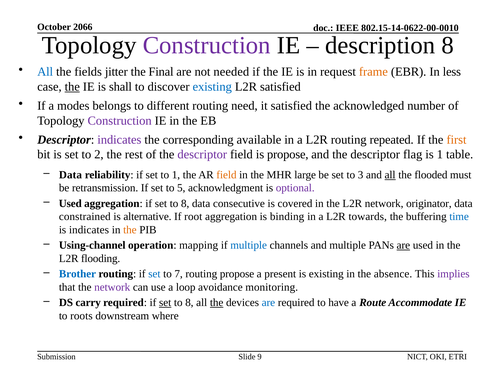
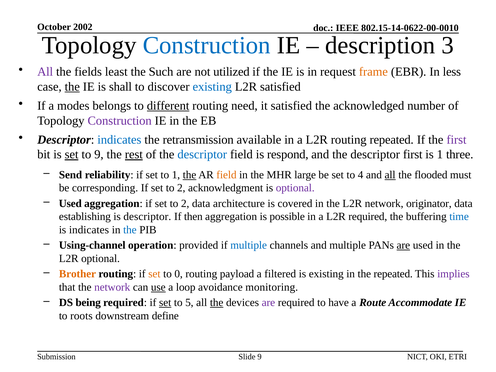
2066: 2066 -> 2002
Construction at (207, 45) colour: purple -> blue
description 8: 8 -> 3
All at (45, 72) colour: blue -> purple
jitter: jitter -> least
Final: Final -> Such
needed: needed -> utilized
different underline: none -> present
indicates at (119, 140) colour: purple -> blue
corresponding: corresponding -> retransmission
first at (456, 140) colour: orange -> purple
set at (72, 154) underline: none -> present
to 2: 2 -> 9
rest underline: none -> present
descriptor at (202, 154) colour: purple -> blue
is propose: propose -> respond
descriptor flag: flag -> first
table: table -> three
Data at (70, 175): Data -> Send
the at (190, 175) underline: none -> present
3: 3 -> 4
retransmission: retransmission -> corresponding
5 at (181, 188): 5 -> 2
8 at (185, 203): 8 -> 2
consecutive: consecutive -> architecture
constrained: constrained -> establishing
is alternative: alternative -> descriptor
root: root -> then
binding: binding -> possible
L2R towards: towards -> required
the at (130, 230) colour: orange -> blue
mapping: mapping -> provided
L2R flooding: flooding -> optional
Brother colour: blue -> orange
set at (154, 274) colour: blue -> orange
7: 7 -> 0
routing propose: propose -> payload
present: present -> filtered
the absence: absence -> repeated
use underline: none -> present
carry: carry -> being
8 at (189, 303): 8 -> 5
are at (268, 303) colour: blue -> purple
where: where -> define
